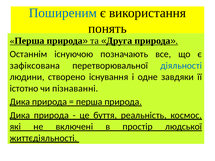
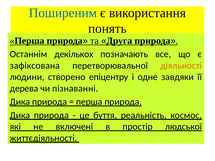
існуючою: існуючою -> декількох
діяльності colour: blue -> orange
існування: існування -> епіцентру
істотно: істотно -> дерева
